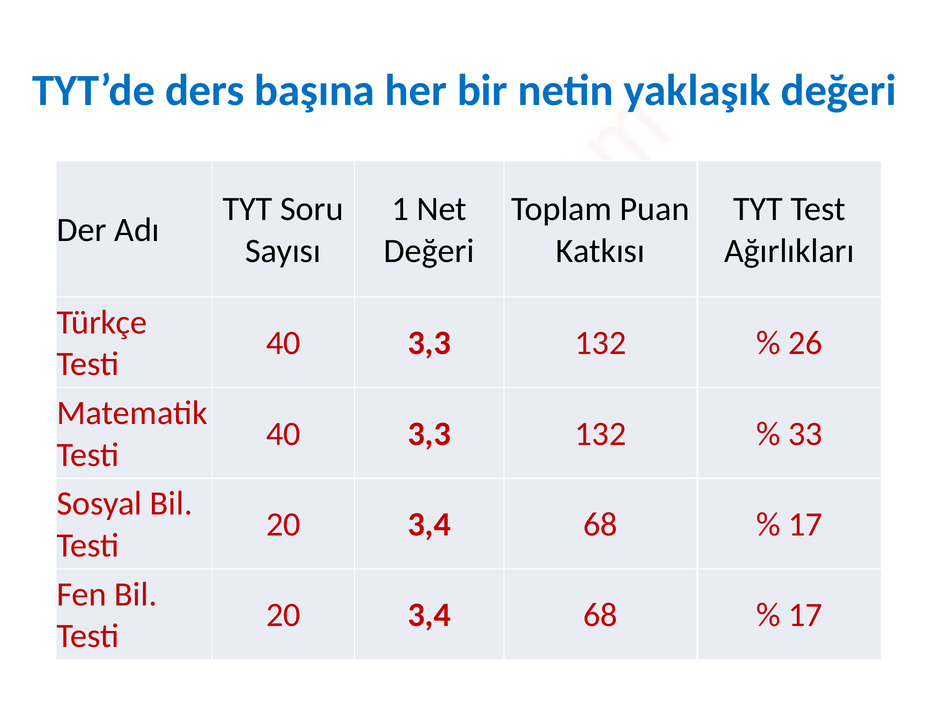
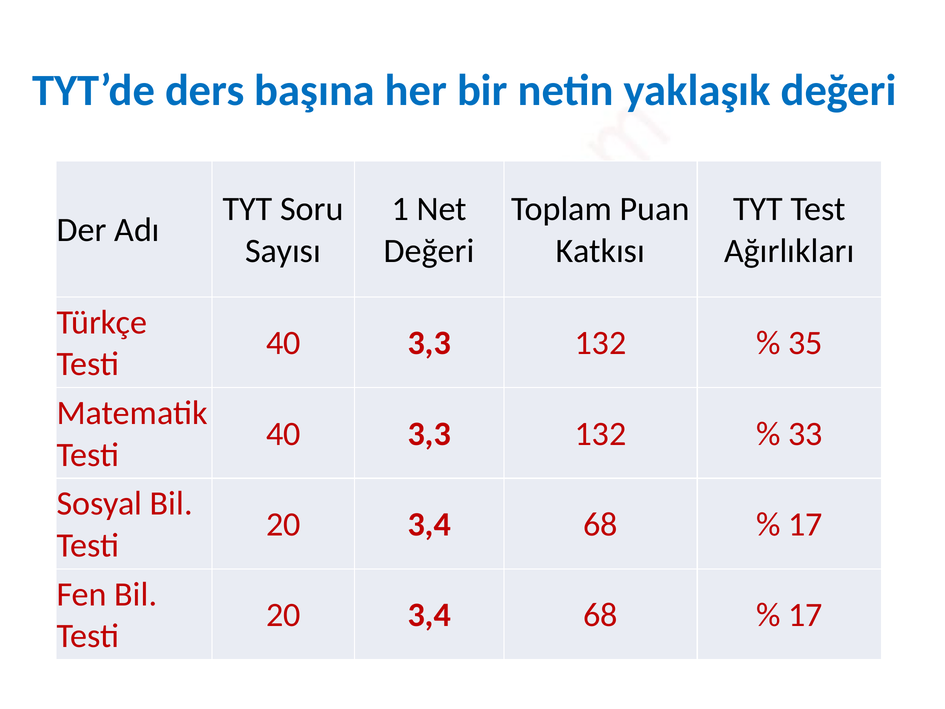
26: 26 -> 35
